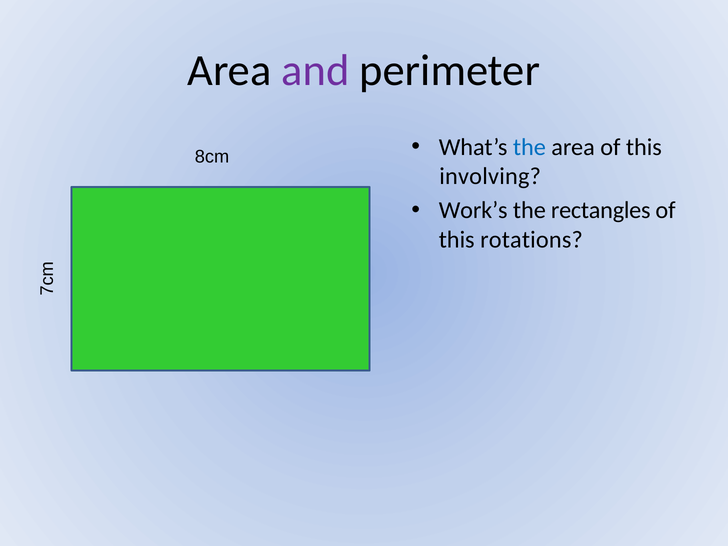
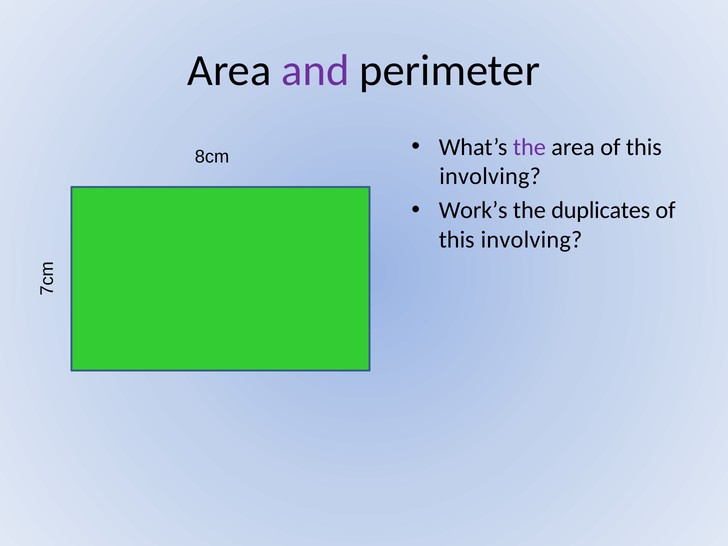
the at (529, 147) colour: blue -> purple
rectangles: rectangles -> duplicates
rotations at (531, 240): rotations -> involving
